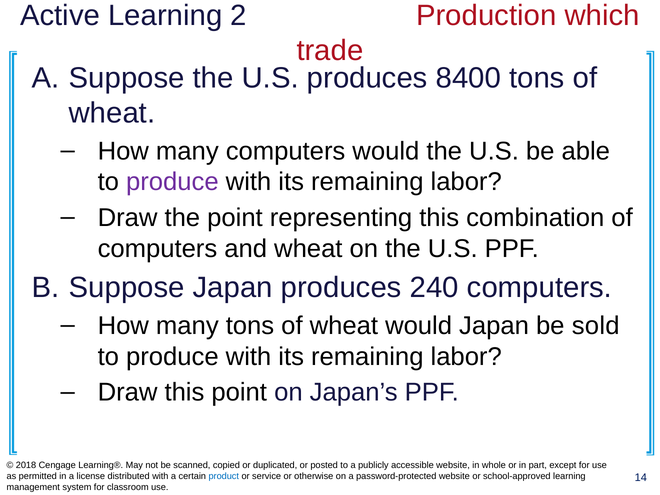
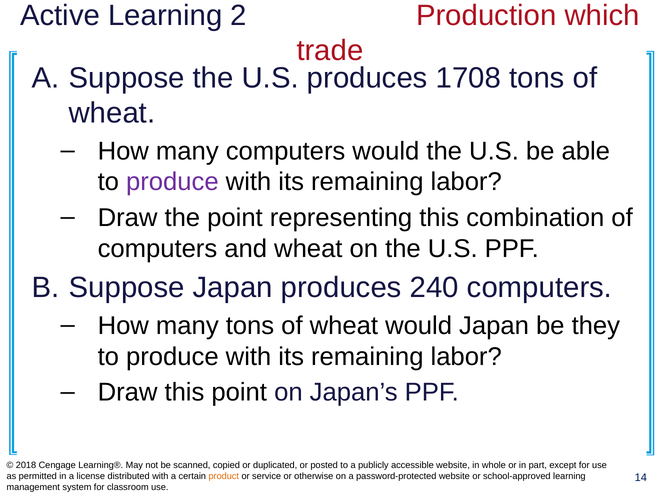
8400: 8400 -> 1708
sold: sold -> they
product colour: blue -> orange
